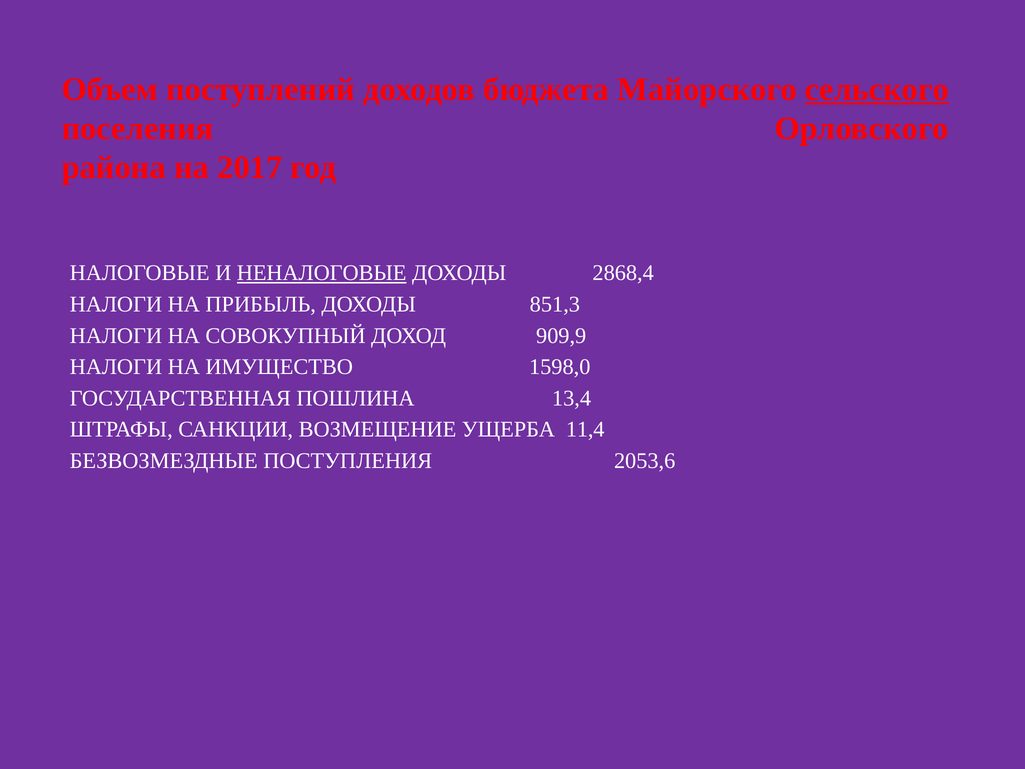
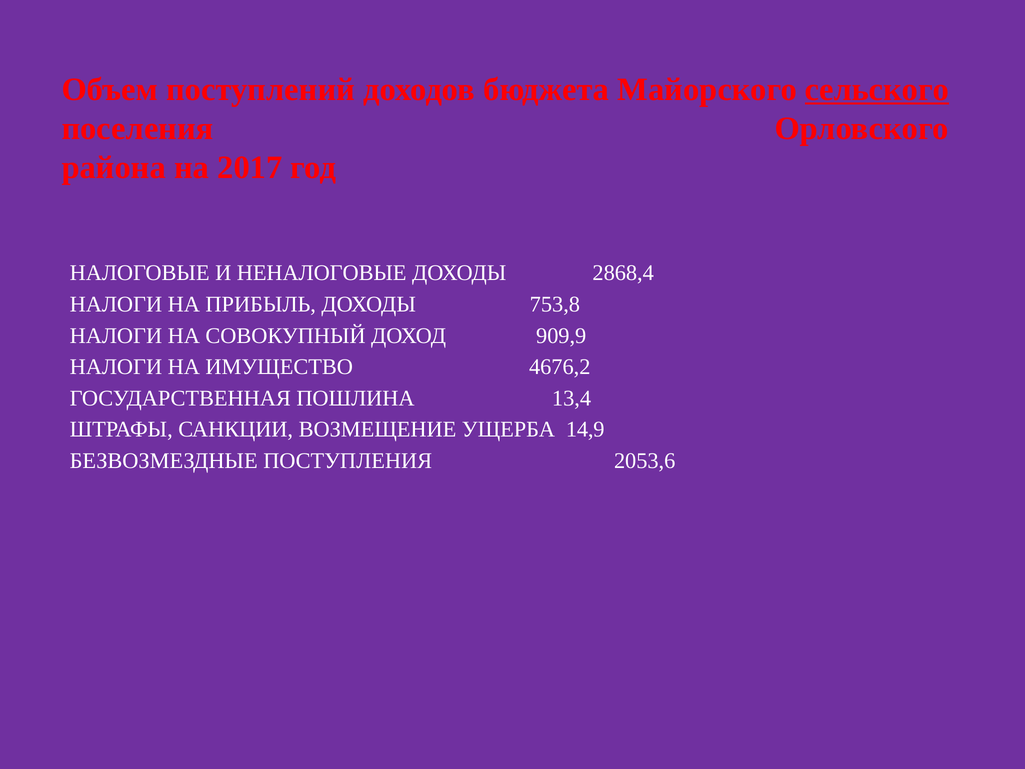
НЕНАЛОГОВЫЕ underline: present -> none
851,3: 851,3 -> 753,8
1598,0: 1598,0 -> 4676,2
11,4: 11,4 -> 14,9
